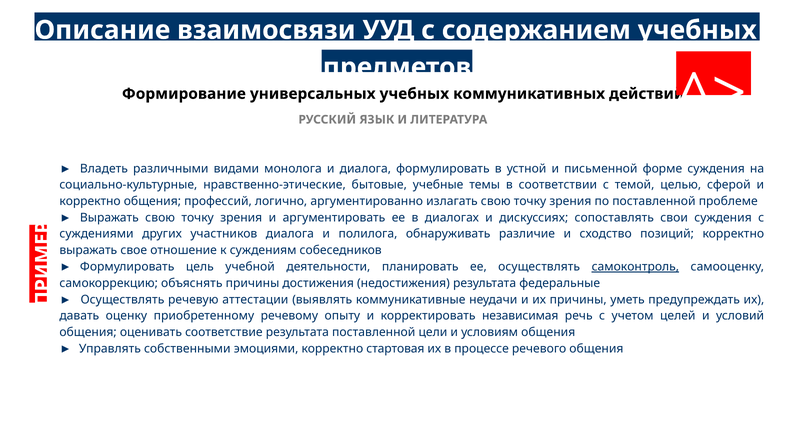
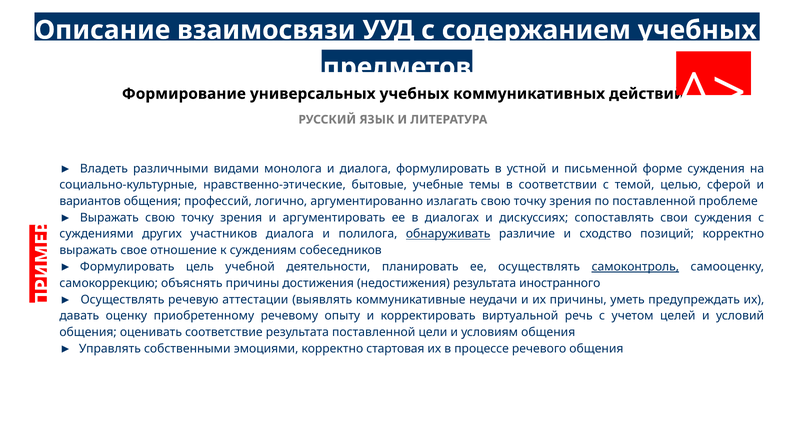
корректно at (90, 201): корректно -> вариантов
обнаруживать underline: none -> present
федеральные: федеральные -> иностранного
независимая: независимая -> виртуальной
